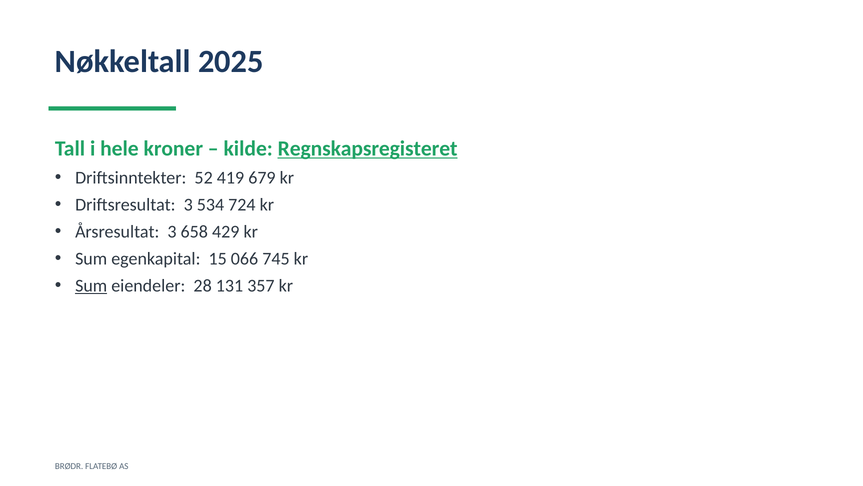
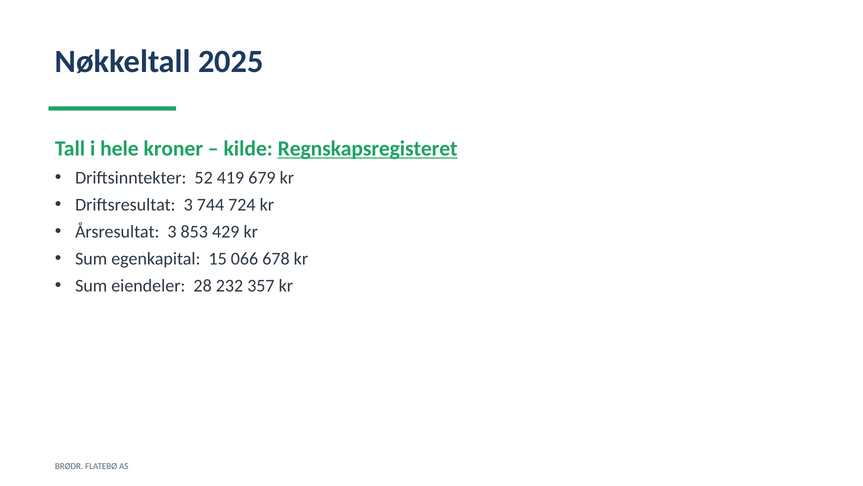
534: 534 -> 744
658: 658 -> 853
745: 745 -> 678
Sum at (91, 285) underline: present -> none
131: 131 -> 232
